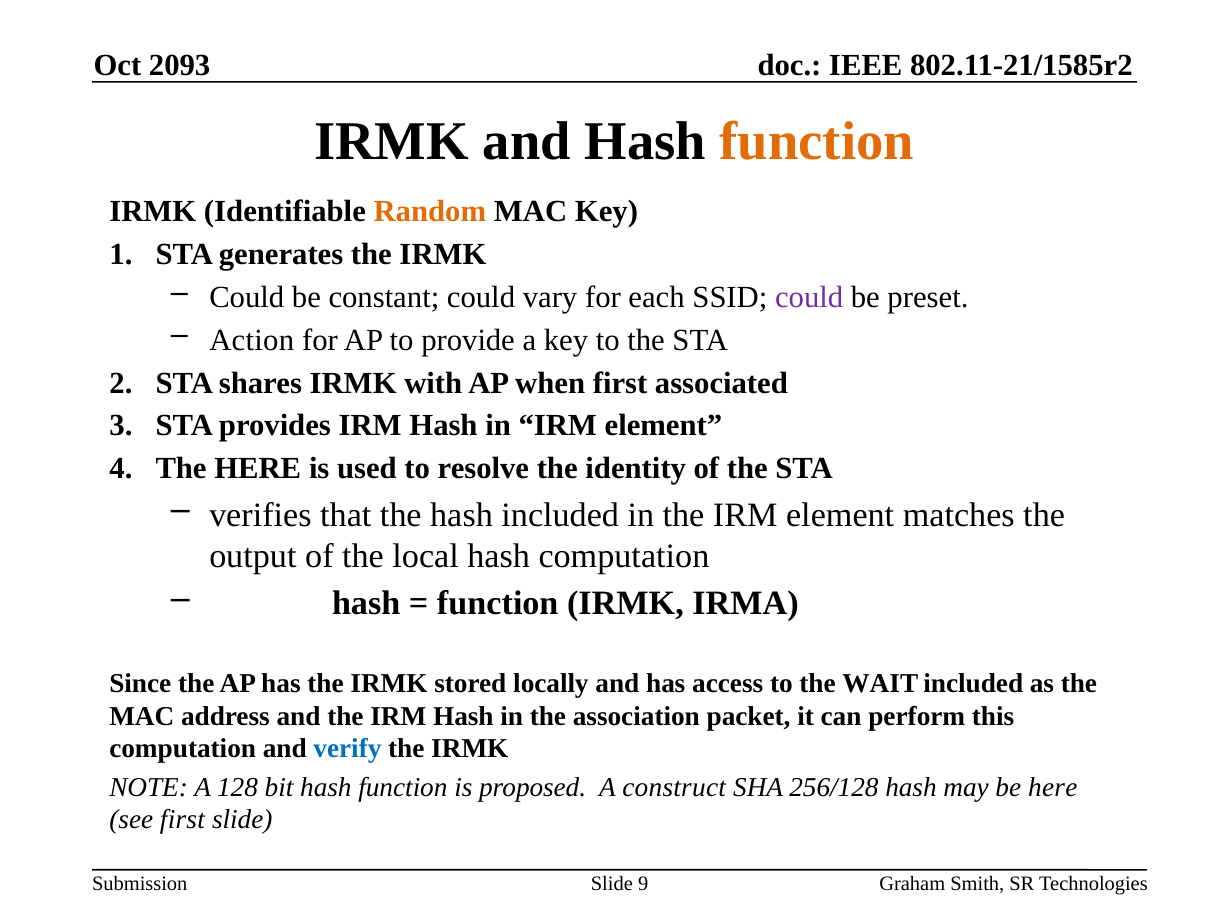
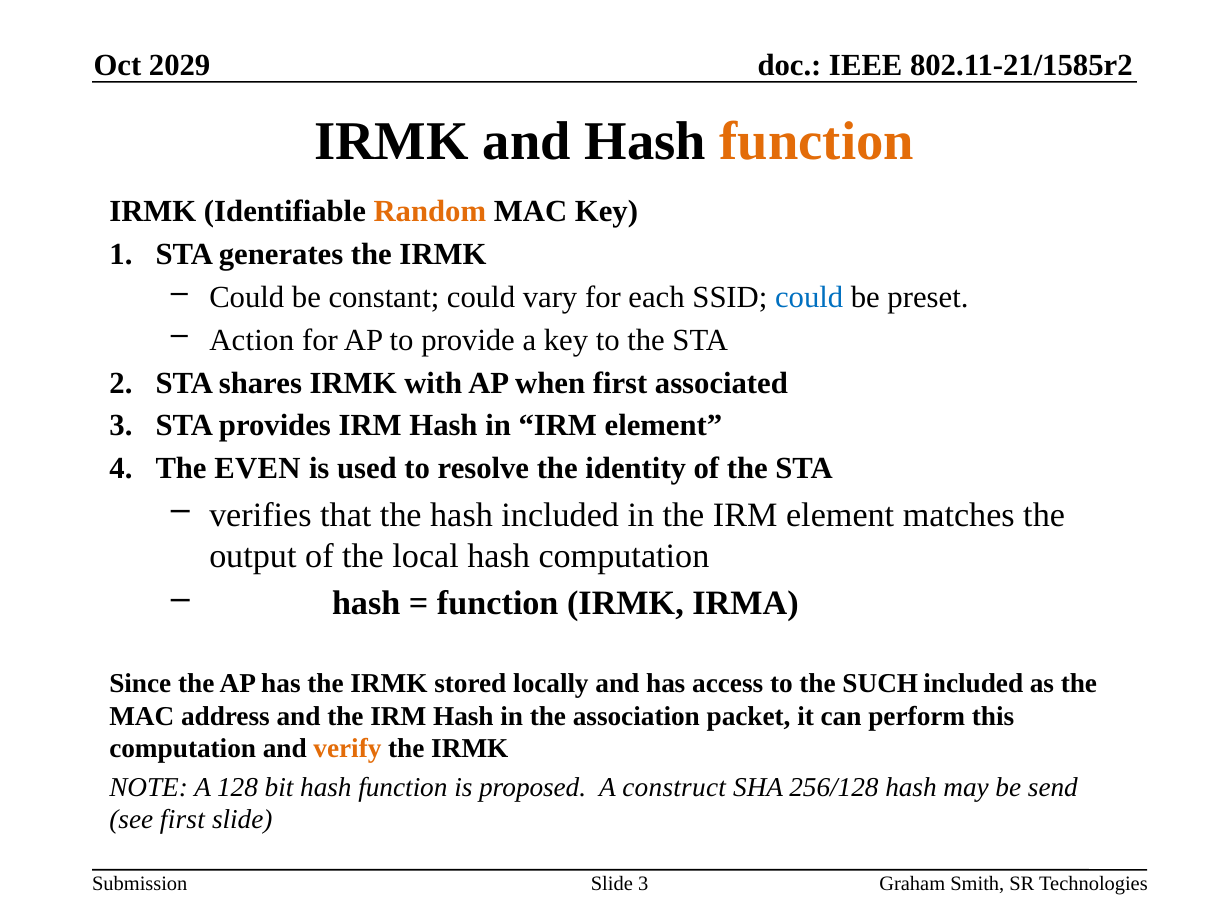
2093: 2093 -> 2029
could at (809, 297) colour: purple -> blue
The HERE: HERE -> EVEN
WAIT: WAIT -> SUCH
verify colour: blue -> orange
be here: here -> send
Slide 9: 9 -> 3
